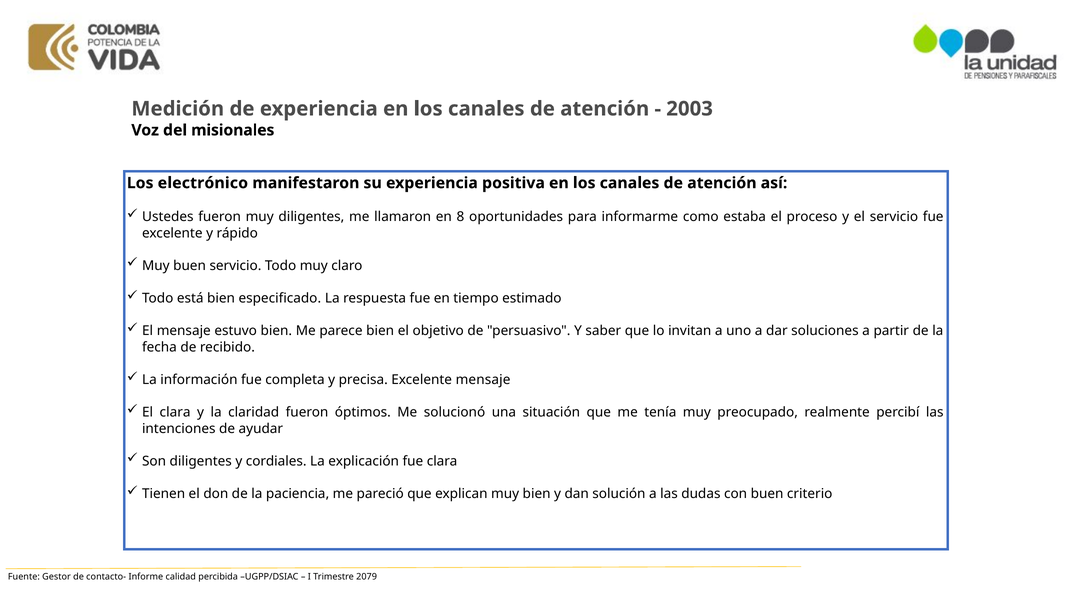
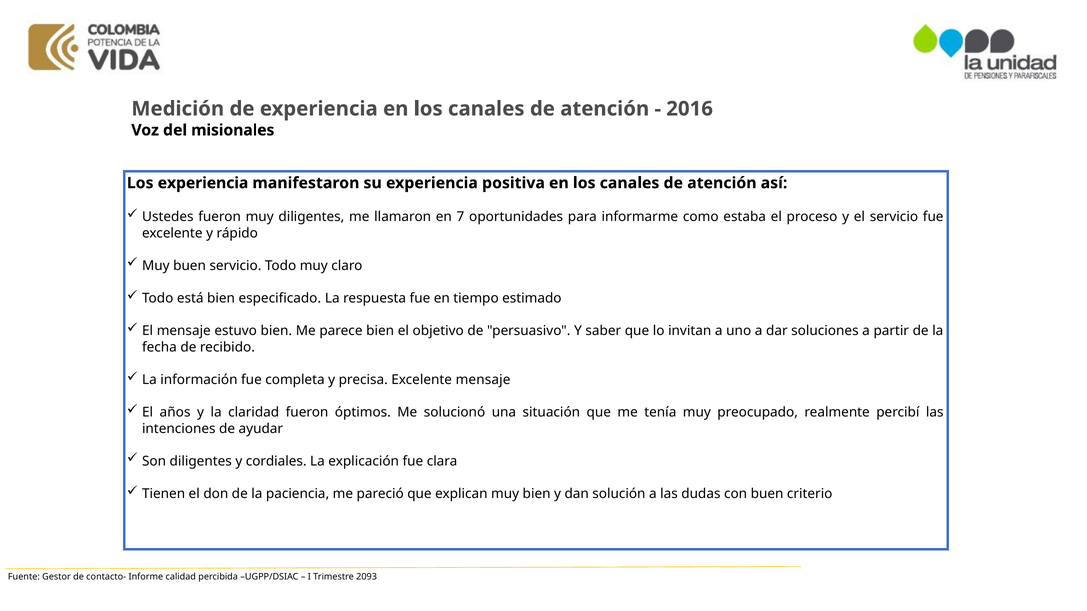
2003: 2003 -> 2016
Los electrónico: electrónico -> experiencia
8: 8 -> 7
El clara: clara -> años
2079: 2079 -> 2093
